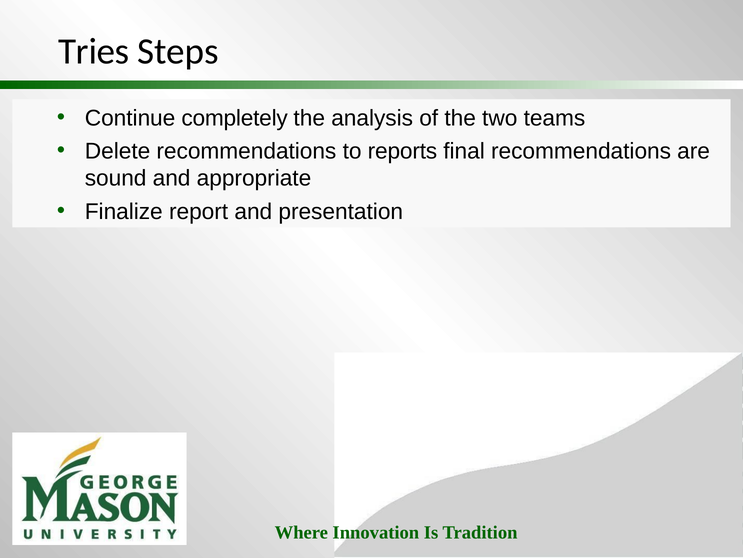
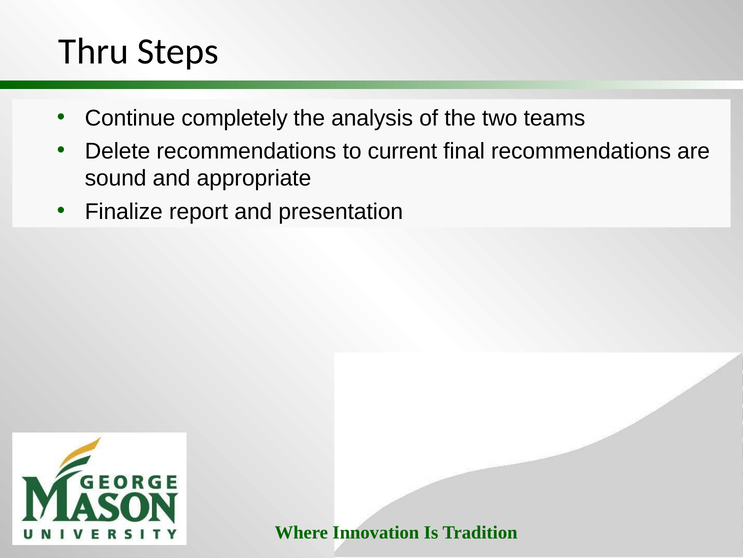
Tries: Tries -> Thru
reports: reports -> current
